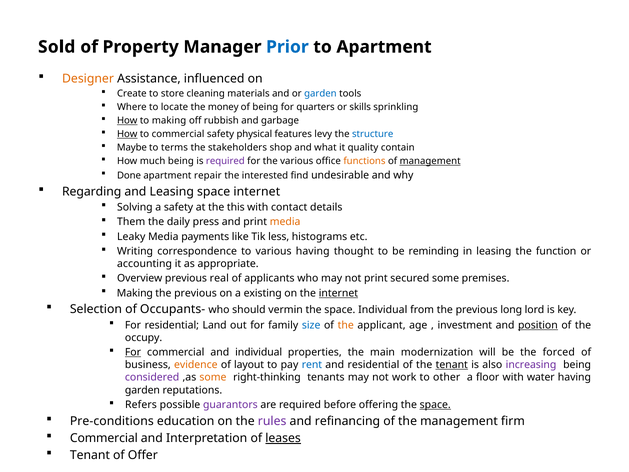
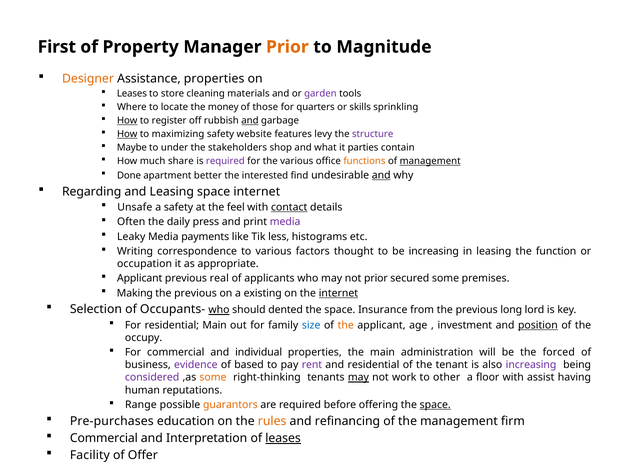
Sold: Sold -> First
Prior at (287, 47) colour: blue -> orange
to Apartment: Apartment -> Magnitude
Assistance influenced: influenced -> properties
Create at (132, 94): Create -> Leases
garden at (320, 94) colour: blue -> purple
of being: being -> those
to making: making -> register
and at (250, 121) underline: none -> present
to commercial: commercial -> maximizing
physical: physical -> website
structure colour: blue -> purple
terms: terms -> under
quality: quality -> parties
much being: being -> share
repair: repair -> better
and at (381, 175) underline: none -> present
Solving: Solving -> Unsafe
this: this -> feel
contact underline: none -> present
Them: Them -> Often
media at (285, 222) colour: orange -> purple
various having: having -> factors
be reminding: reminding -> increasing
accounting: accounting -> occupation
Overview at (140, 278): Overview -> Applicant
not print: print -> prior
who at (219, 310) underline: none -> present
vermin: vermin -> dented
space Individual: Individual -> Insurance
residential Land: Land -> Main
For at (133, 352) underline: present -> none
modernization: modernization -> administration
evidence colour: orange -> purple
layout: layout -> based
rent colour: blue -> purple
tenant at (452, 365) underline: present -> none
may at (358, 377) underline: none -> present
water: water -> assist
garden at (142, 390): garden -> human
Refers: Refers -> Range
guarantors colour: purple -> orange
Pre-conditions: Pre-conditions -> Pre-purchases
rules colour: purple -> orange
Tenant at (90, 455): Tenant -> Facility
